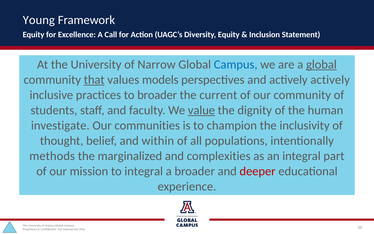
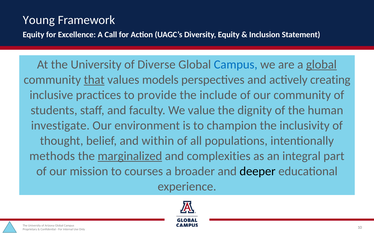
Narrow: Narrow -> Diverse
actively actively: actively -> creating
to broader: broader -> provide
current: current -> include
value underline: present -> none
communities: communities -> environment
marginalized underline: none -> present
to integral: integral -> courses
deeper colour: red -> black
